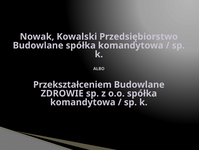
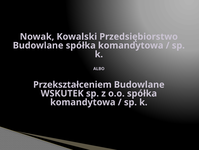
ZDROWIE: ZDROWIE -> WSKUTEK
